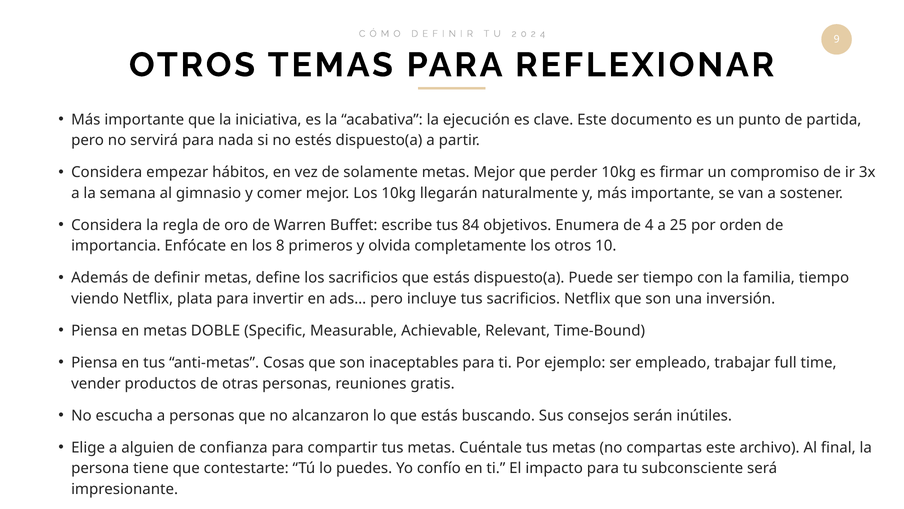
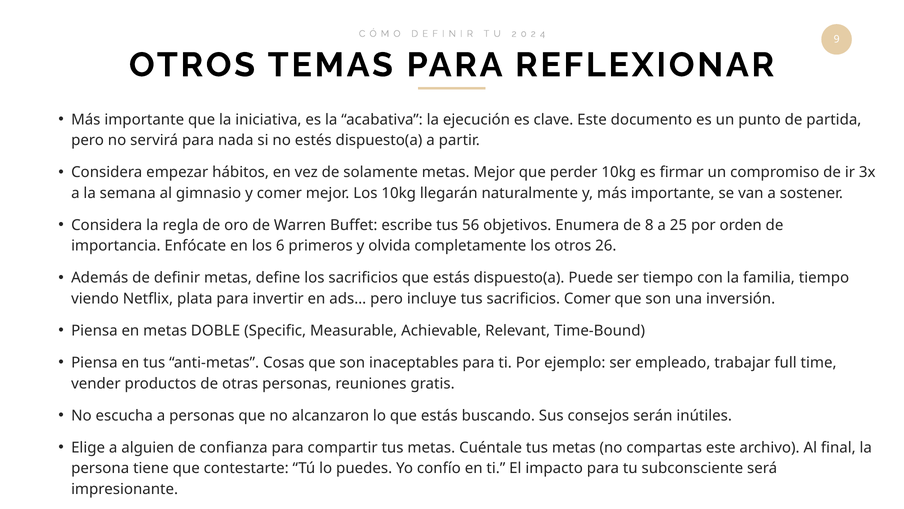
84: 84 -> 56
de 4: 4 -> 8
8: 8 -> 6
10: 10 -> 26
sacrificios Netflix: Netflix -> Comer
